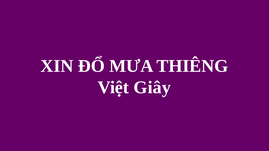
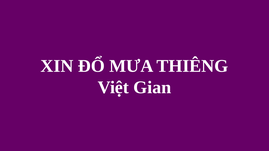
Giây: Giây -> Gian
